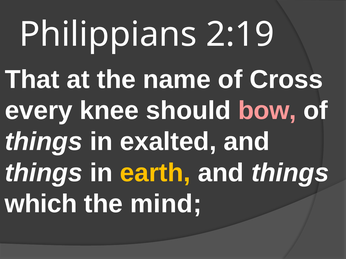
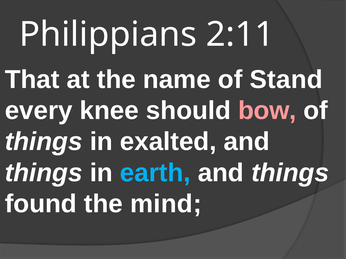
2:19: 2:19 -> 2:11
Cross: Cross -> Stand
earth colour: yellow -> light blue
which: which -> found
